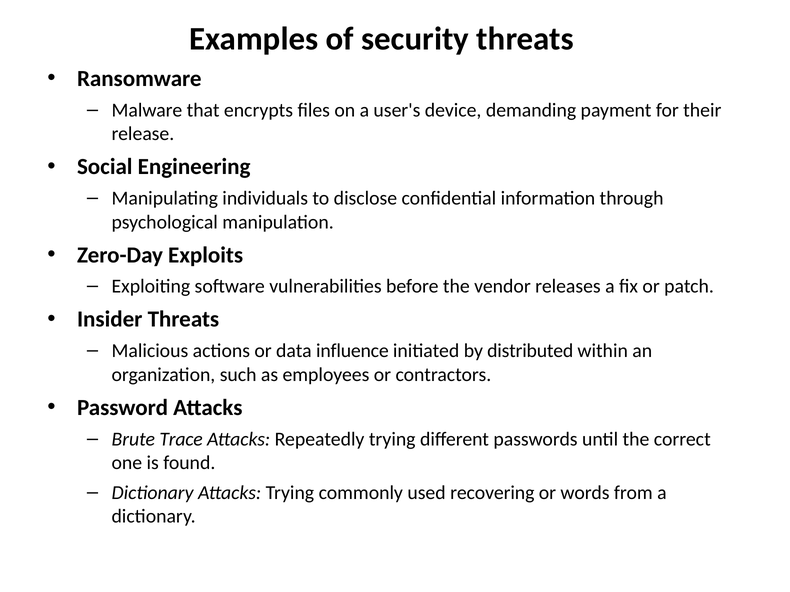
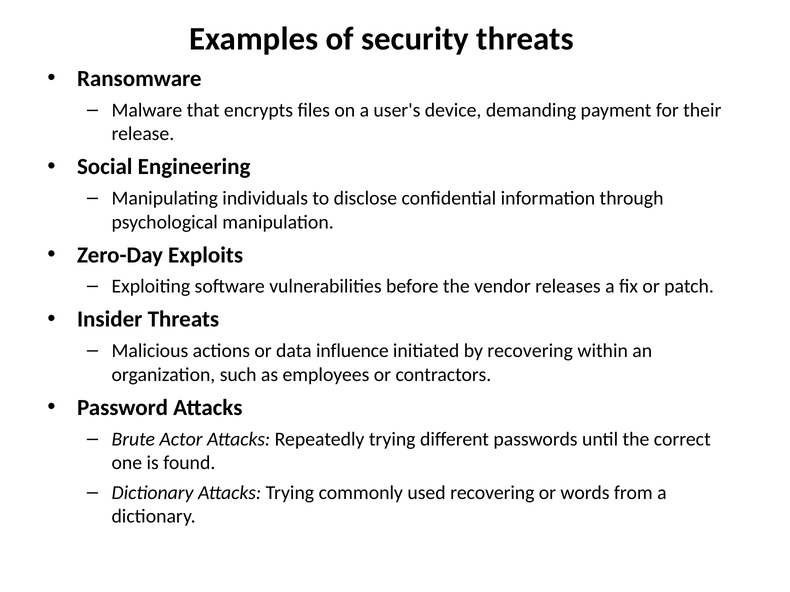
by distributed: distributed -> recovering
Trace: Trace -> Actor
